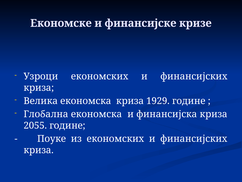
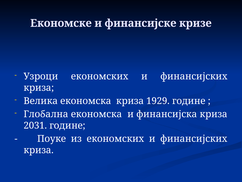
2055: 2055 -> 2031
